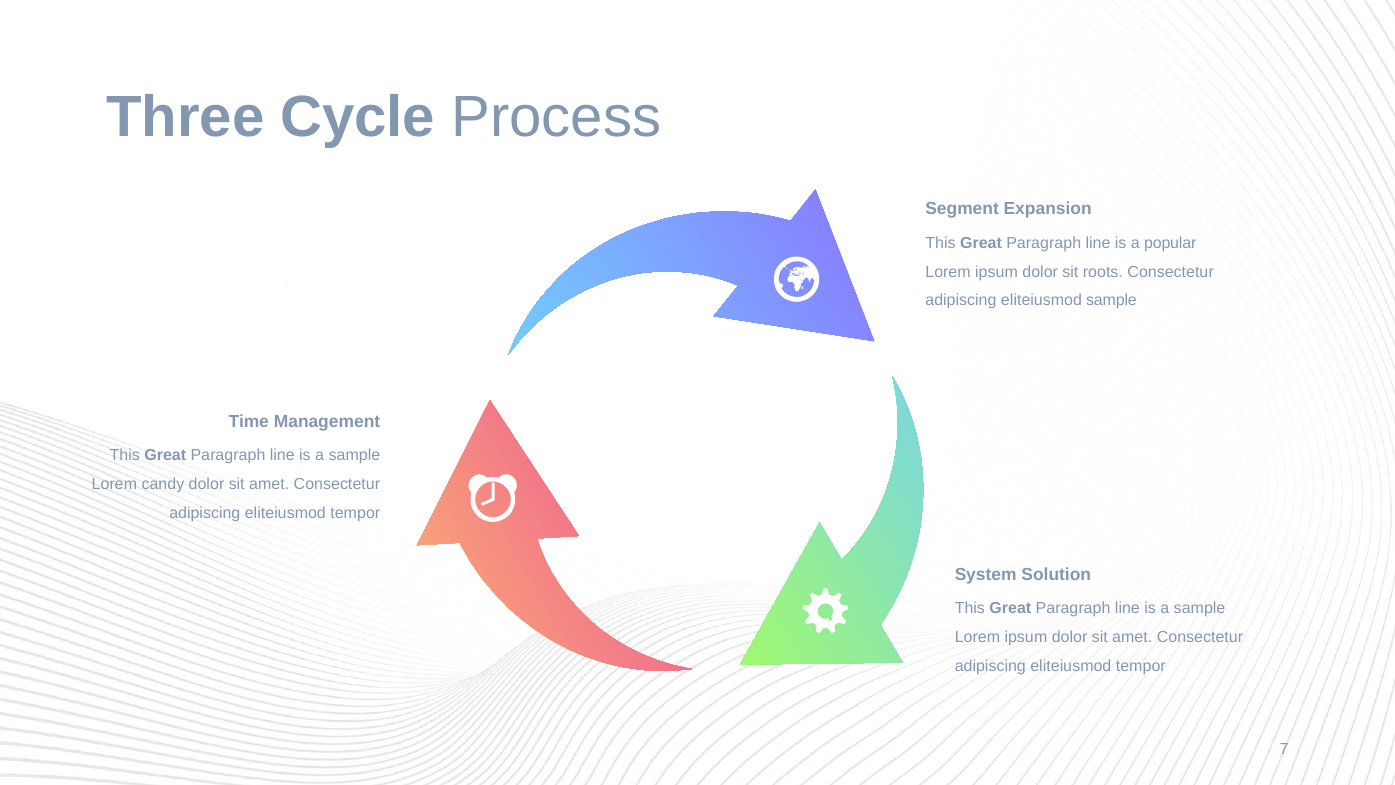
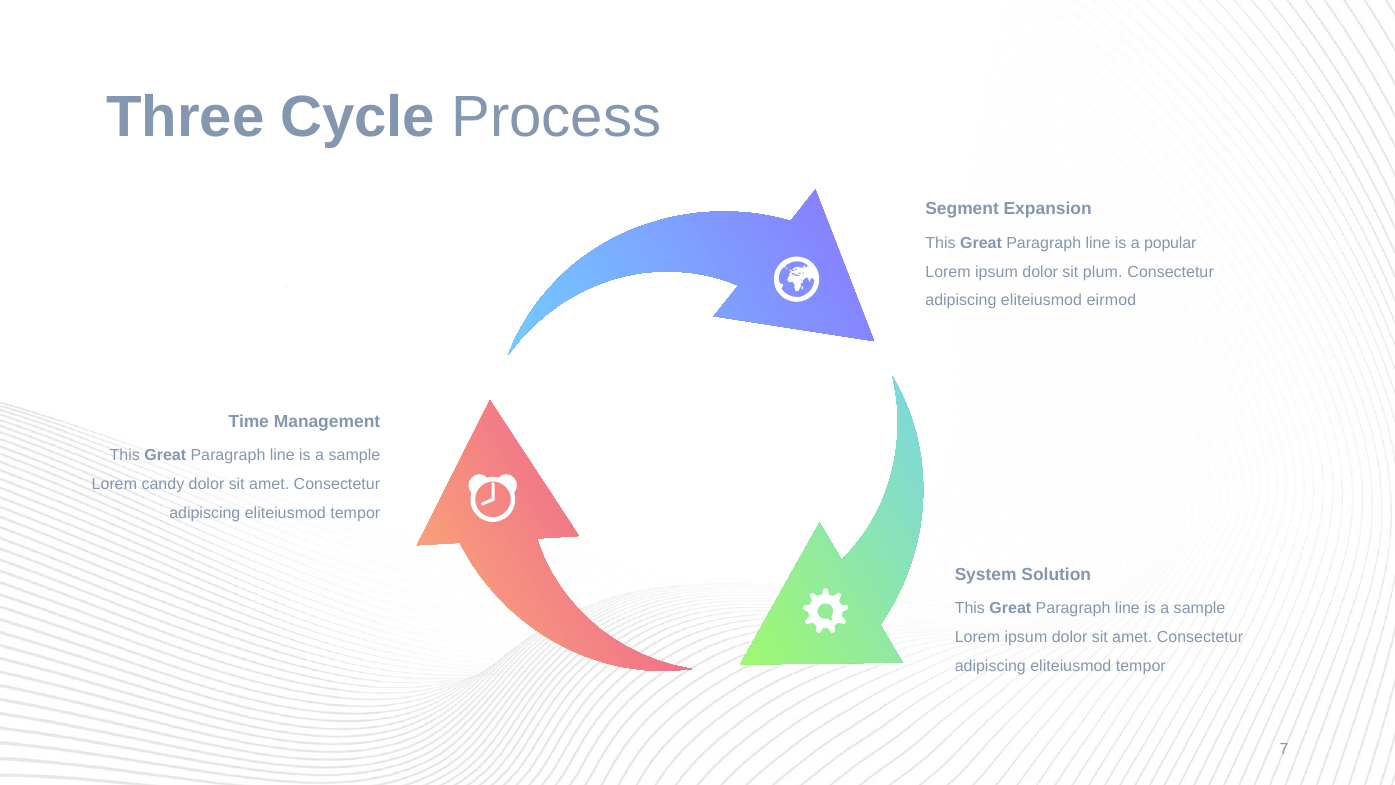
roots: roots -> plum
eliteiusmod sample: sample -> eirmod
